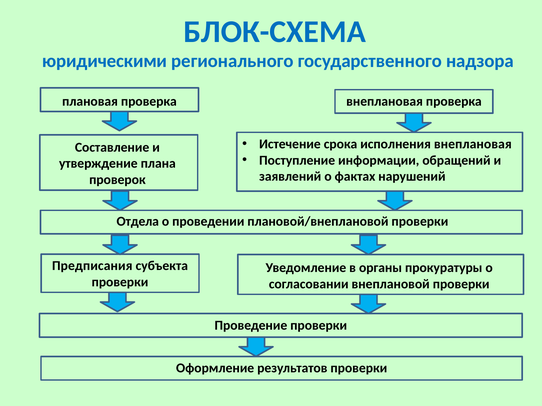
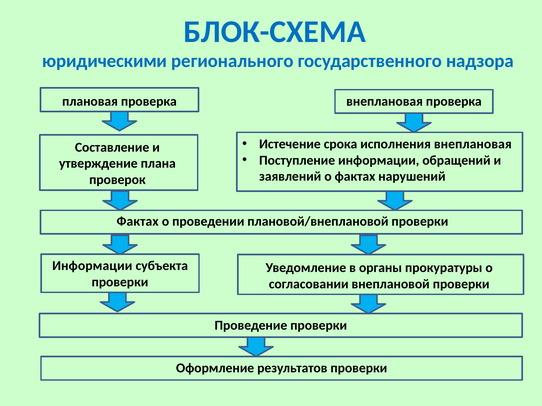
Отдела at (138, 222): Отдела -> Фактах
Предписания at (92, 266): Предписания -> Информации
